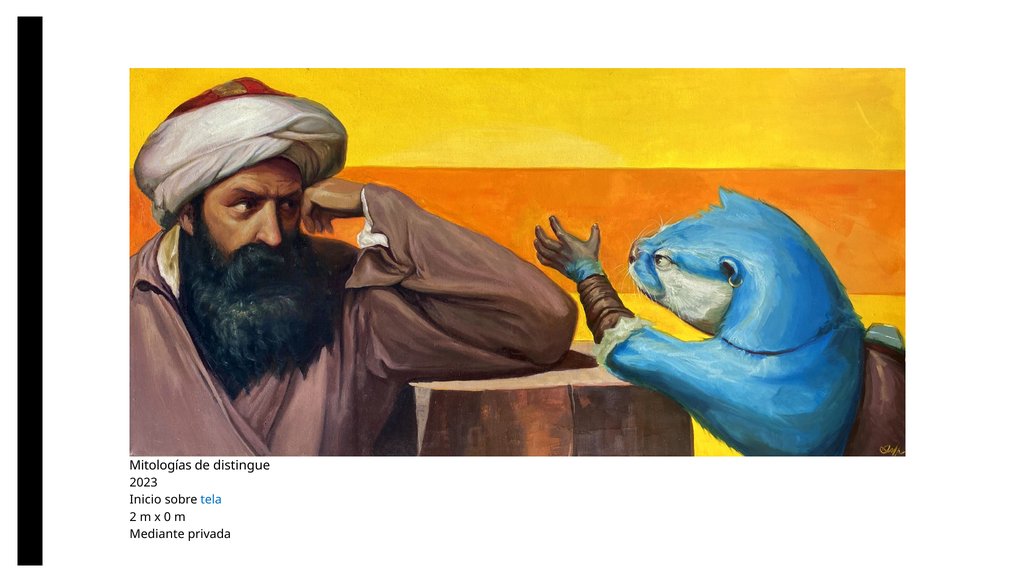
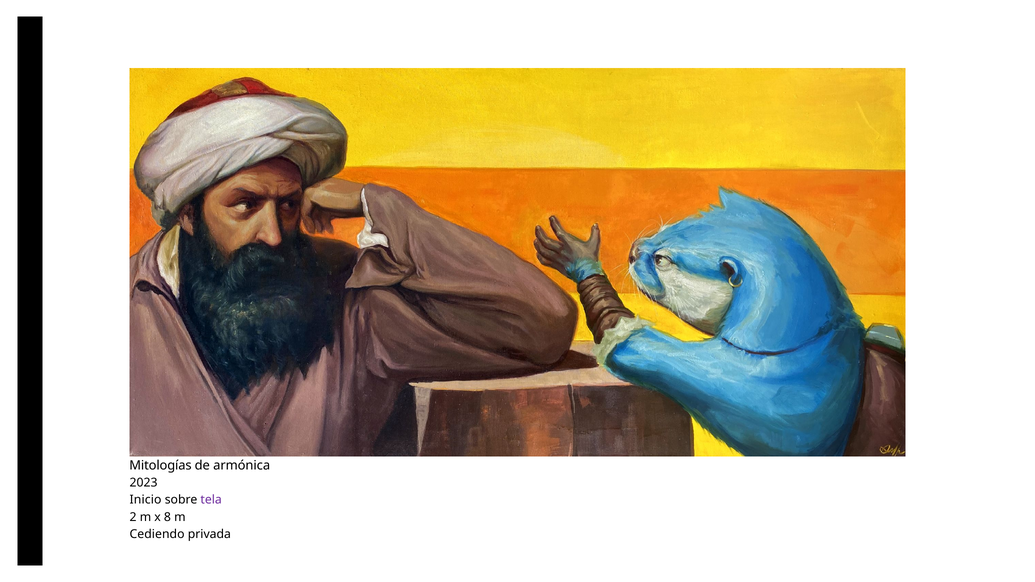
distingue: distingue -> armónica
tela colour: blue -> purple
0: 0 -> 8
Mediante: Mediante -> Cediendo
